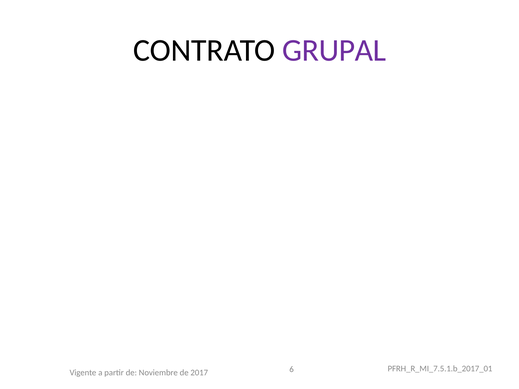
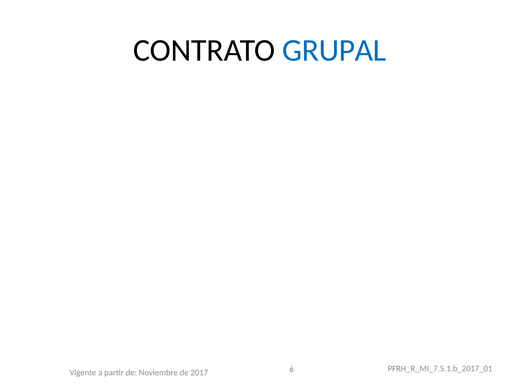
GRUPAL colour: purple -> blue
